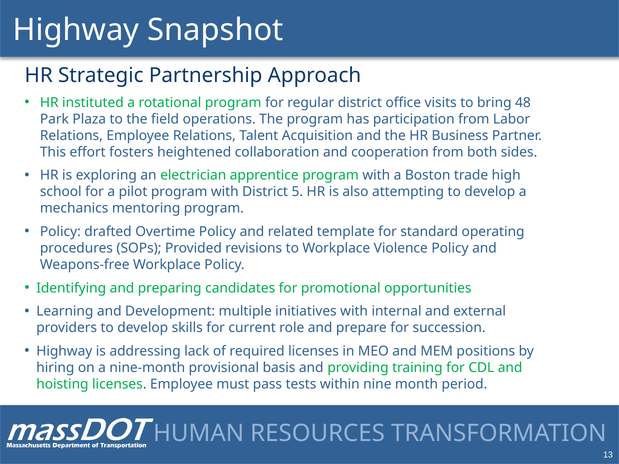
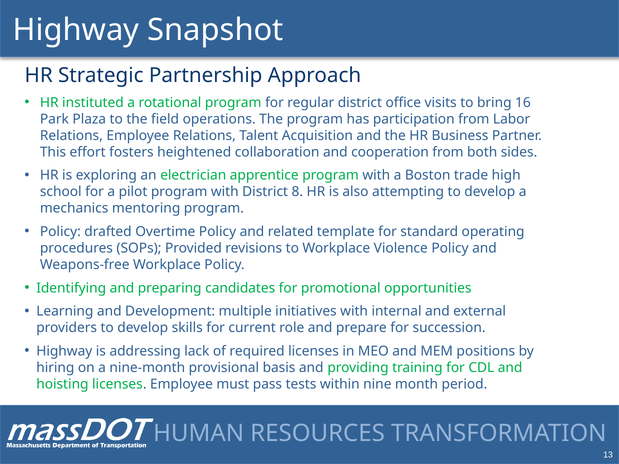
48: 48 -> 16
5: 5 -> 8
